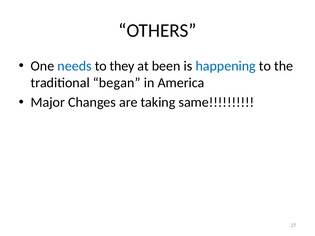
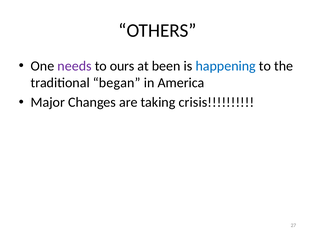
needs colour: blue -> purple
they: they -> ours
same: same -> crisis
